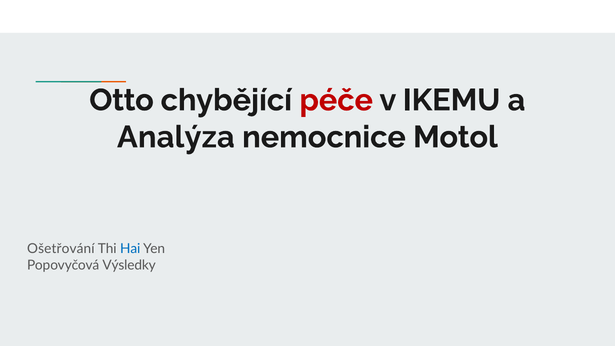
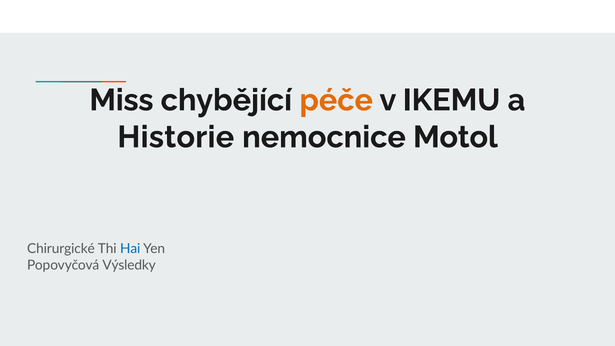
Otto: Otto -> Miss
péče colour: red -> orange
Analýza: Analýza -> Historie
Ošetřování: Ošetřování -> Chirurgické
